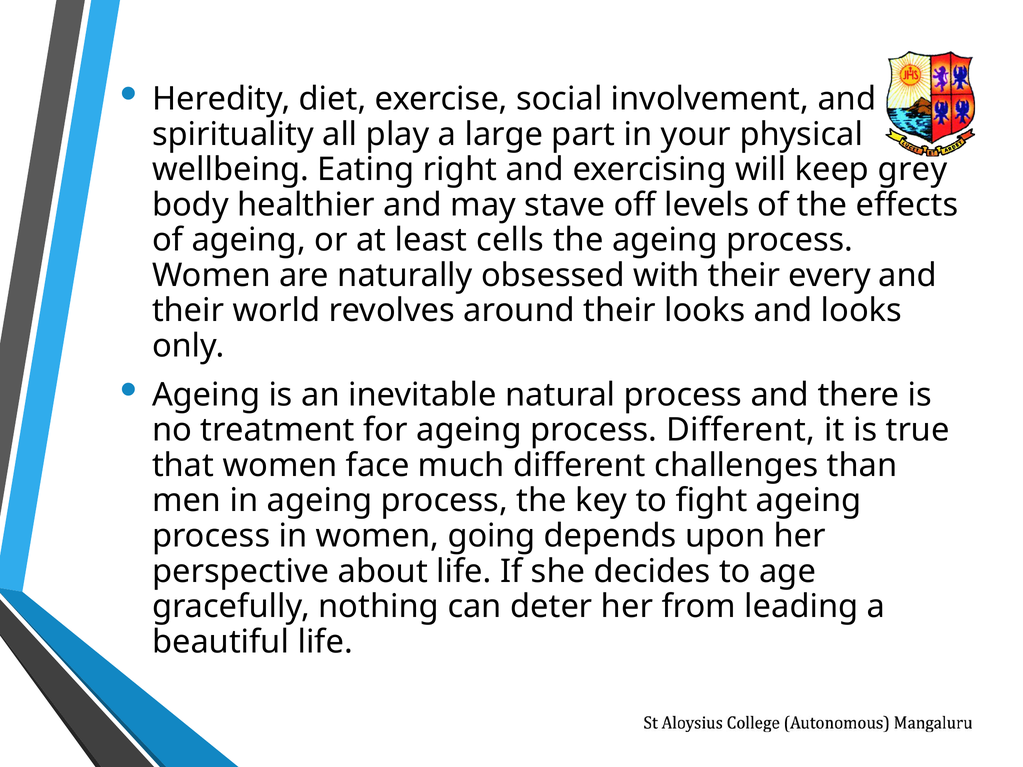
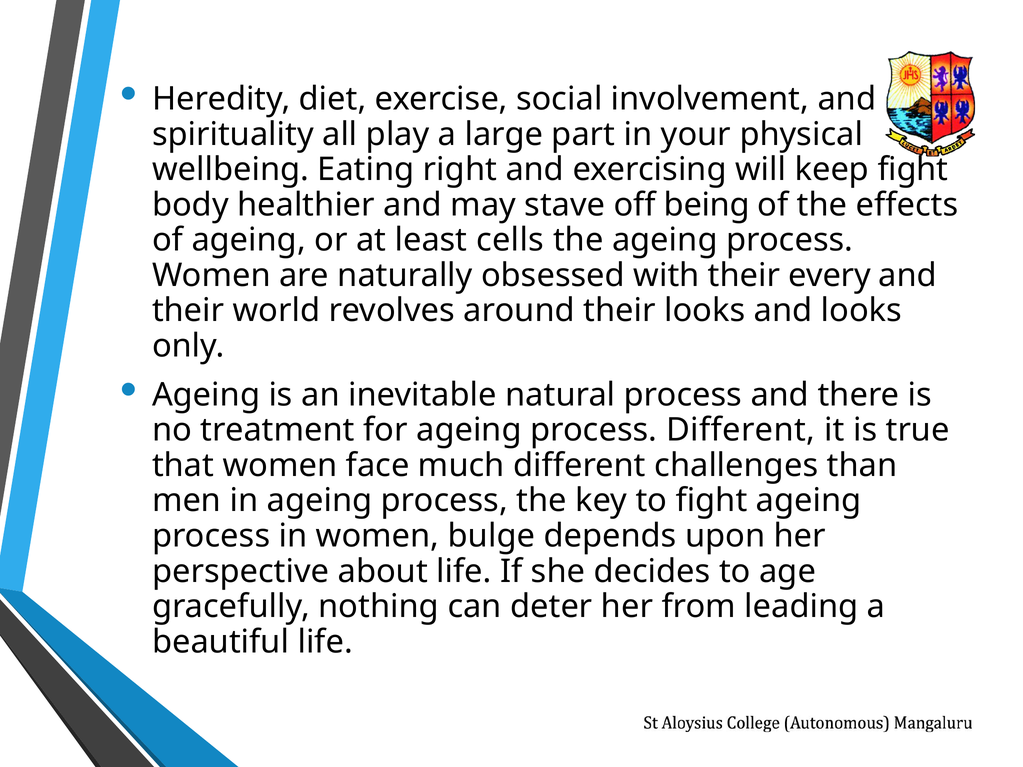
keep grey: grey -> fight
levels: levels -> being
going: going -> bulge
